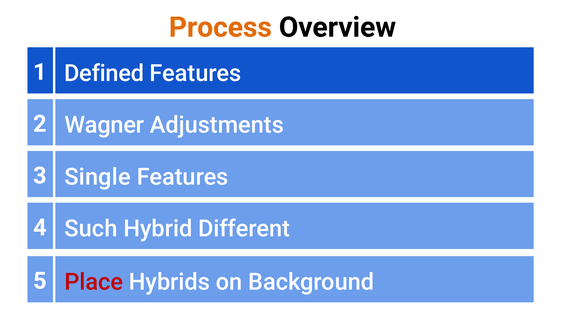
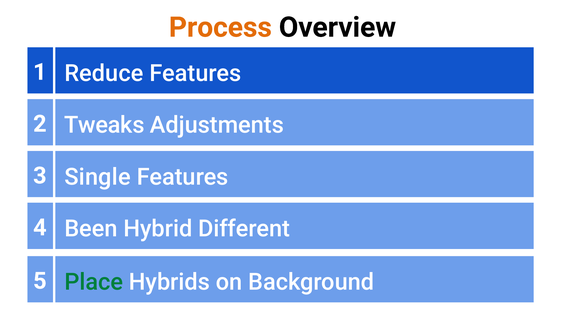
Defined: Defined -> Reduce
Wagner: Wagner -> Tweaks
Such: Such -> Been
Place colour: red -> green
